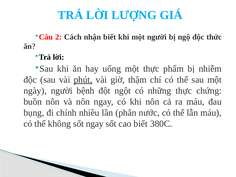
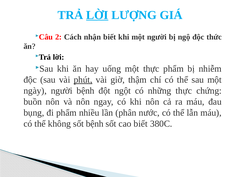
LỜI at (97, 15) underline: none -> present
đi chính: chính -> phẩm
sốt ngay: ngay -> bệnh
